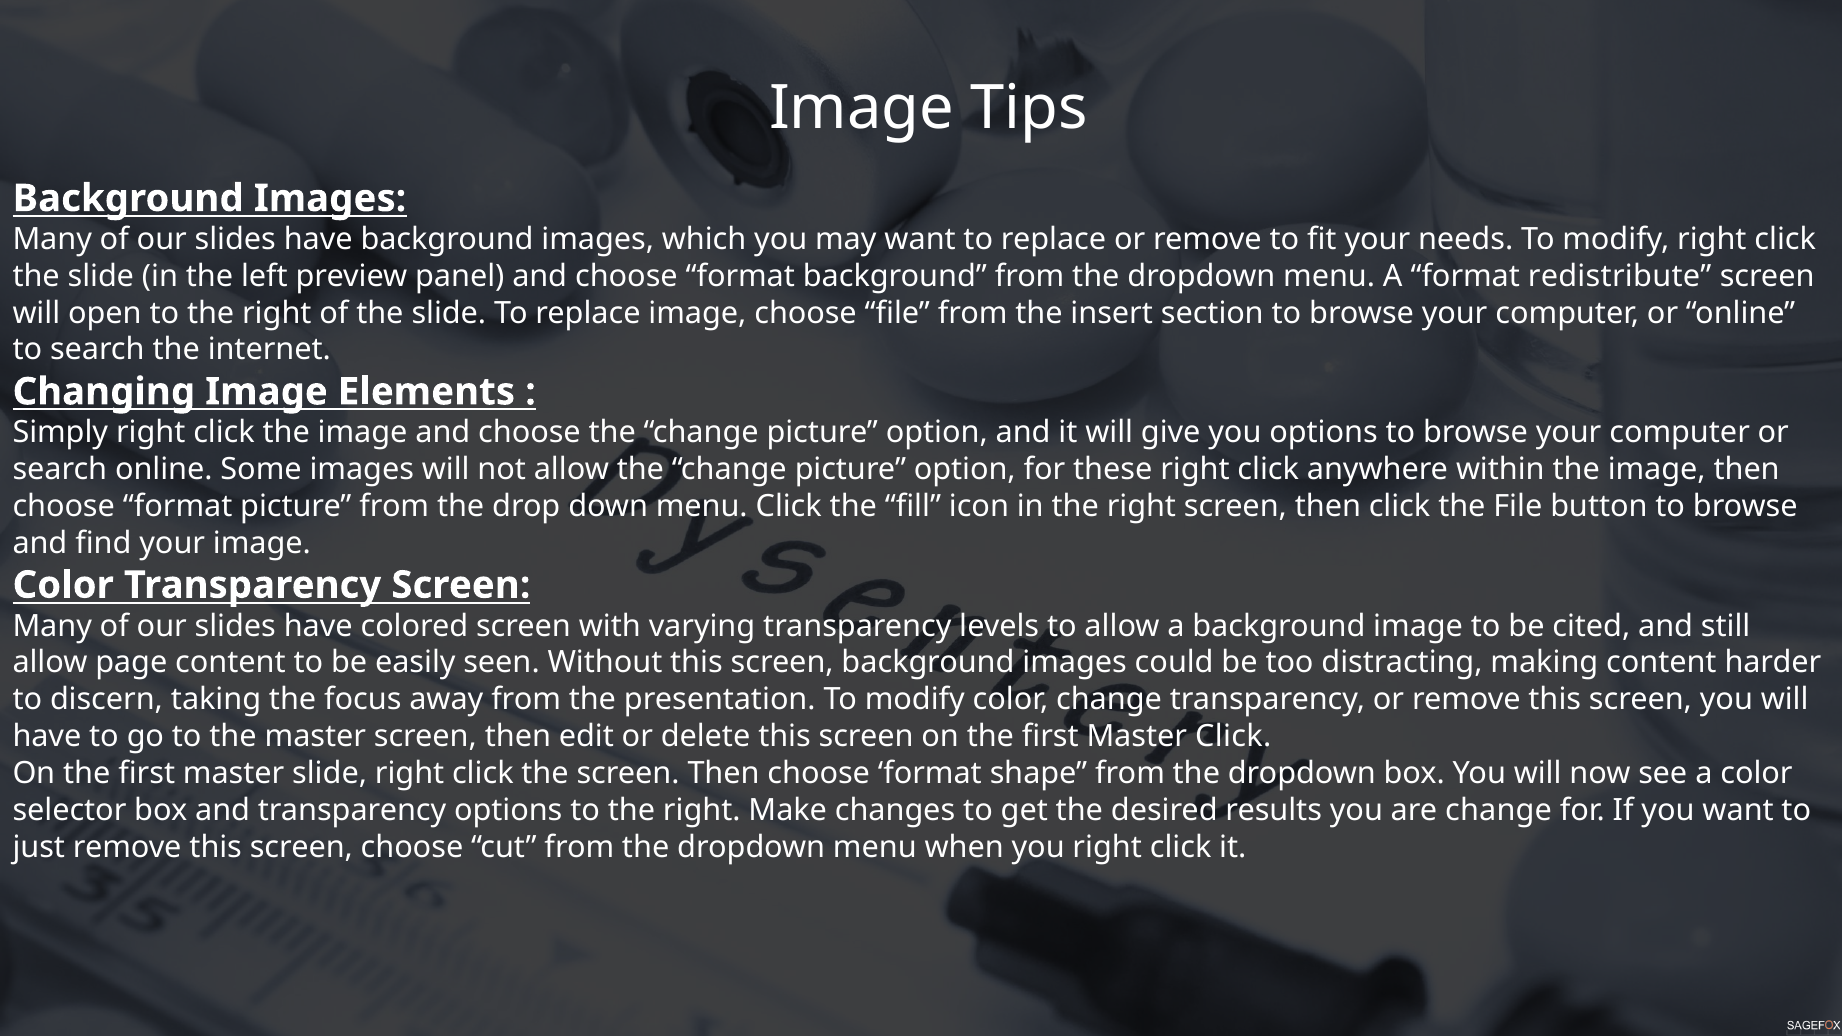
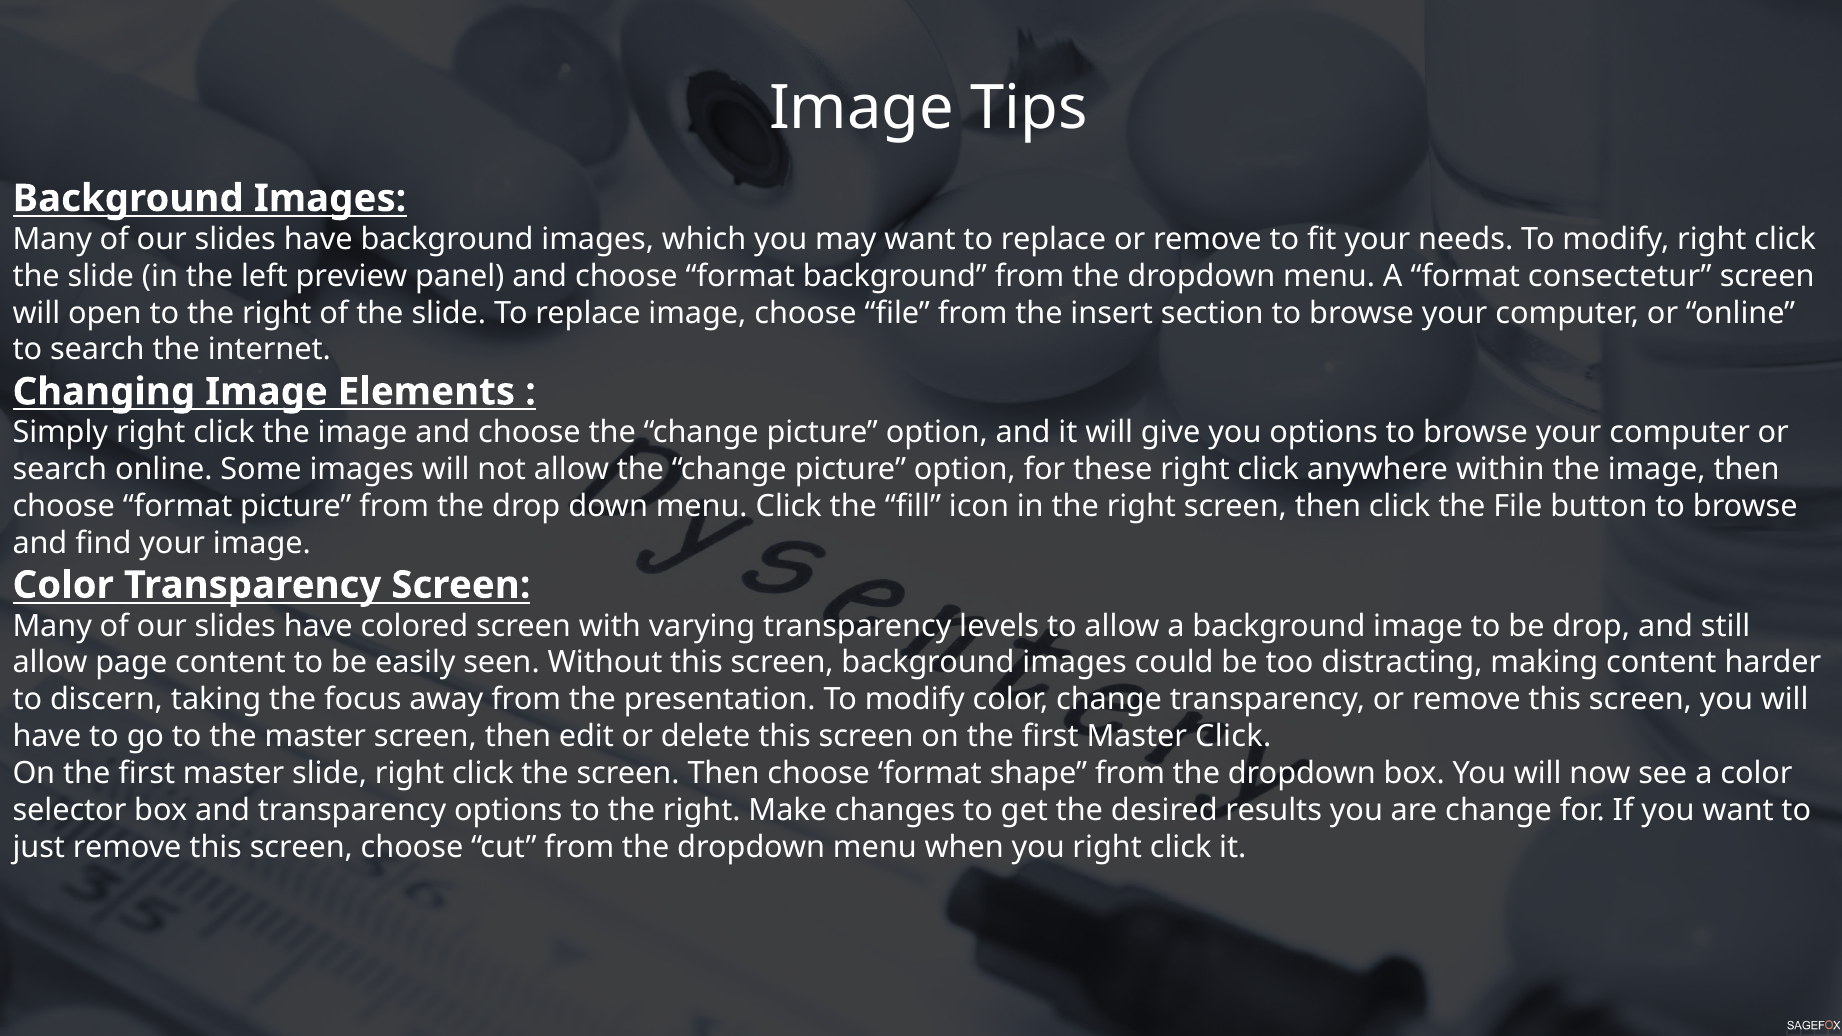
redistribute: redistribute -> consectetur
be cited: cited -> drop
